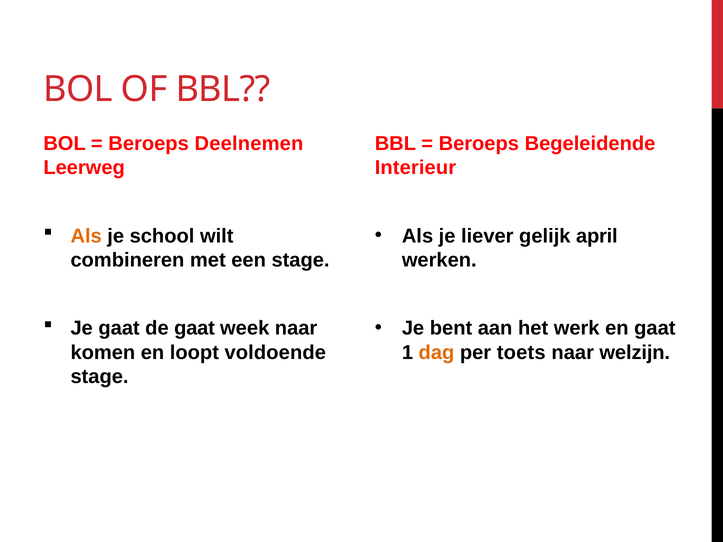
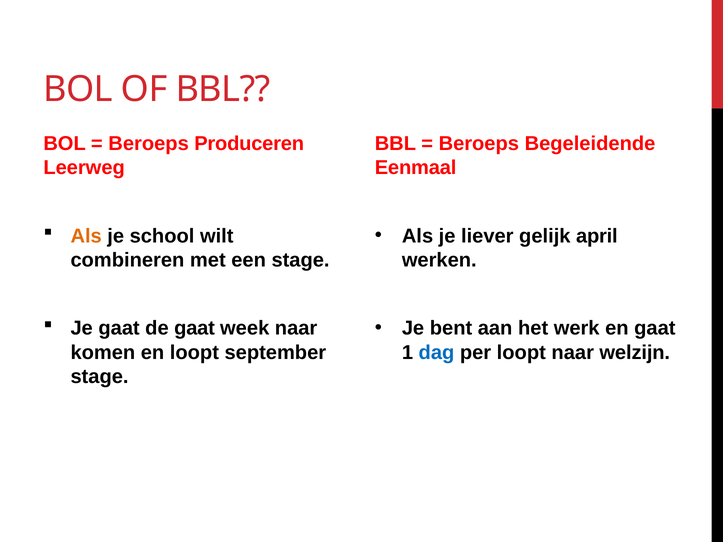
Deelnemen: Deelnemen -> Produceren
Interieur: Interieur -> Eenmaal
voldoende: voldoende -> september
dag colour: orange -> blue
per toets: toets -> loopt
